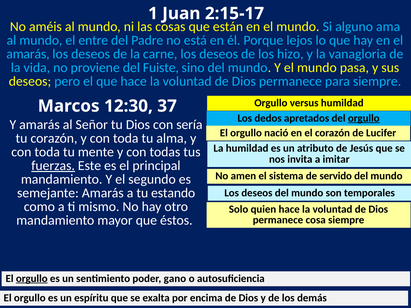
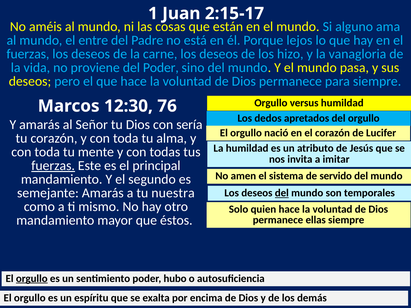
amarás at (28, 54): amarás -> fuerzas
del Fuiste: Fuiste -> Poder
37: 37 -> 76
orgullo at (364, 118) underline: present -> none
estando: estando -> nuestra
del at (282, 193) underline: none -> present
cosa: cosa -> ellas
gano: gano -> hubo
